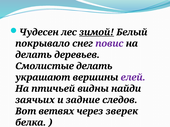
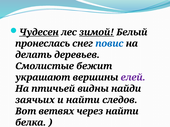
Чудесен underline: none -> present
покрывало: покрывало -> пронеслась
повис colour: purple -> blue
Смолистые делать: делать -> бежит
и задние: задние -> найти
через зверек: зверек -> найти
